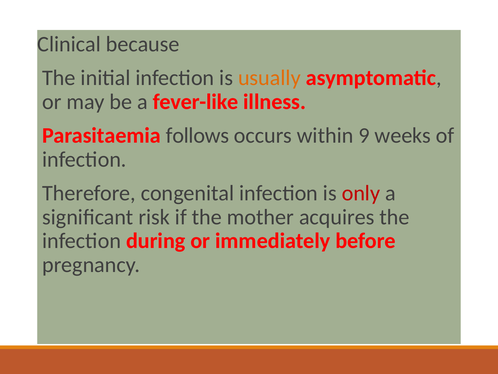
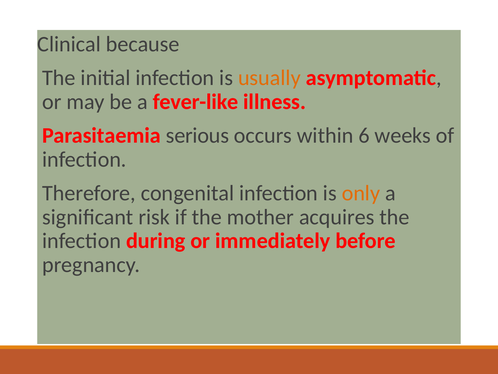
follows: follows -> serious
9: 9 -> 6
only colour: red -> orange
